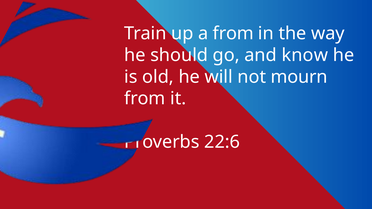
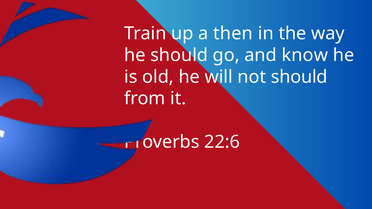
a from: from -> then
not mourn: mourn -> should
